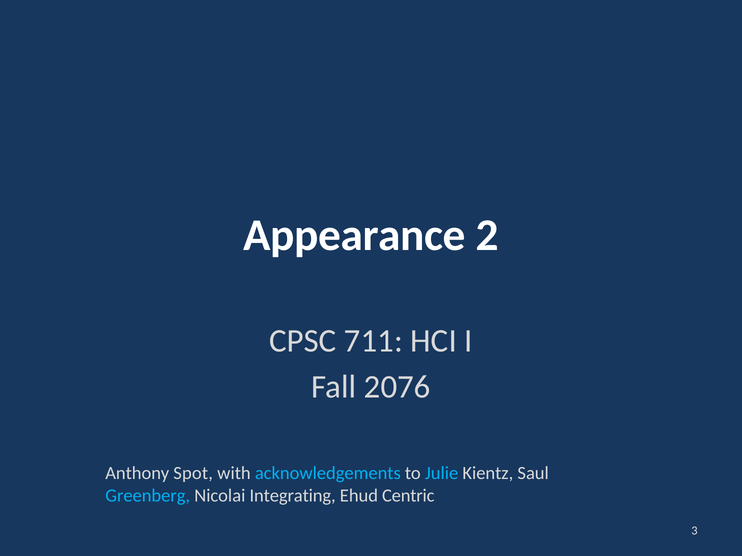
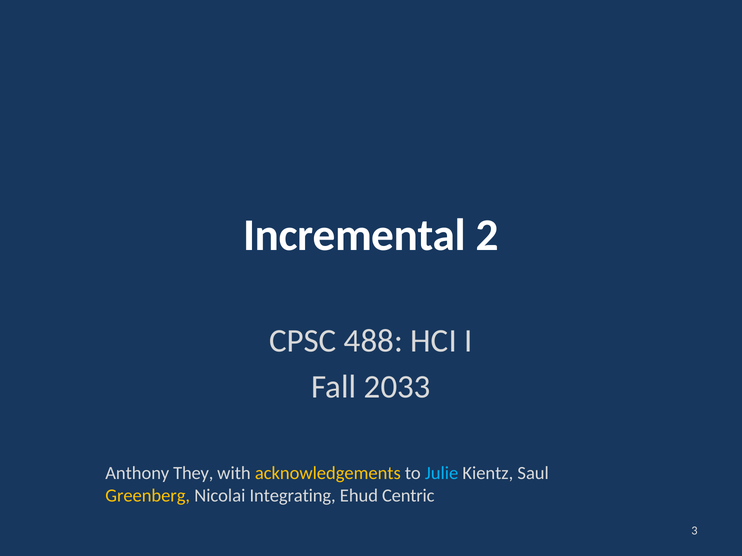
Appearance: Appearance -> Incremental
711: 711 -> 488
2076: 2076 -> 2033
Spot: Spot -> They
acknowledgements colour: light blue -> yellow
Greenberg colour: light blue -> yellow
